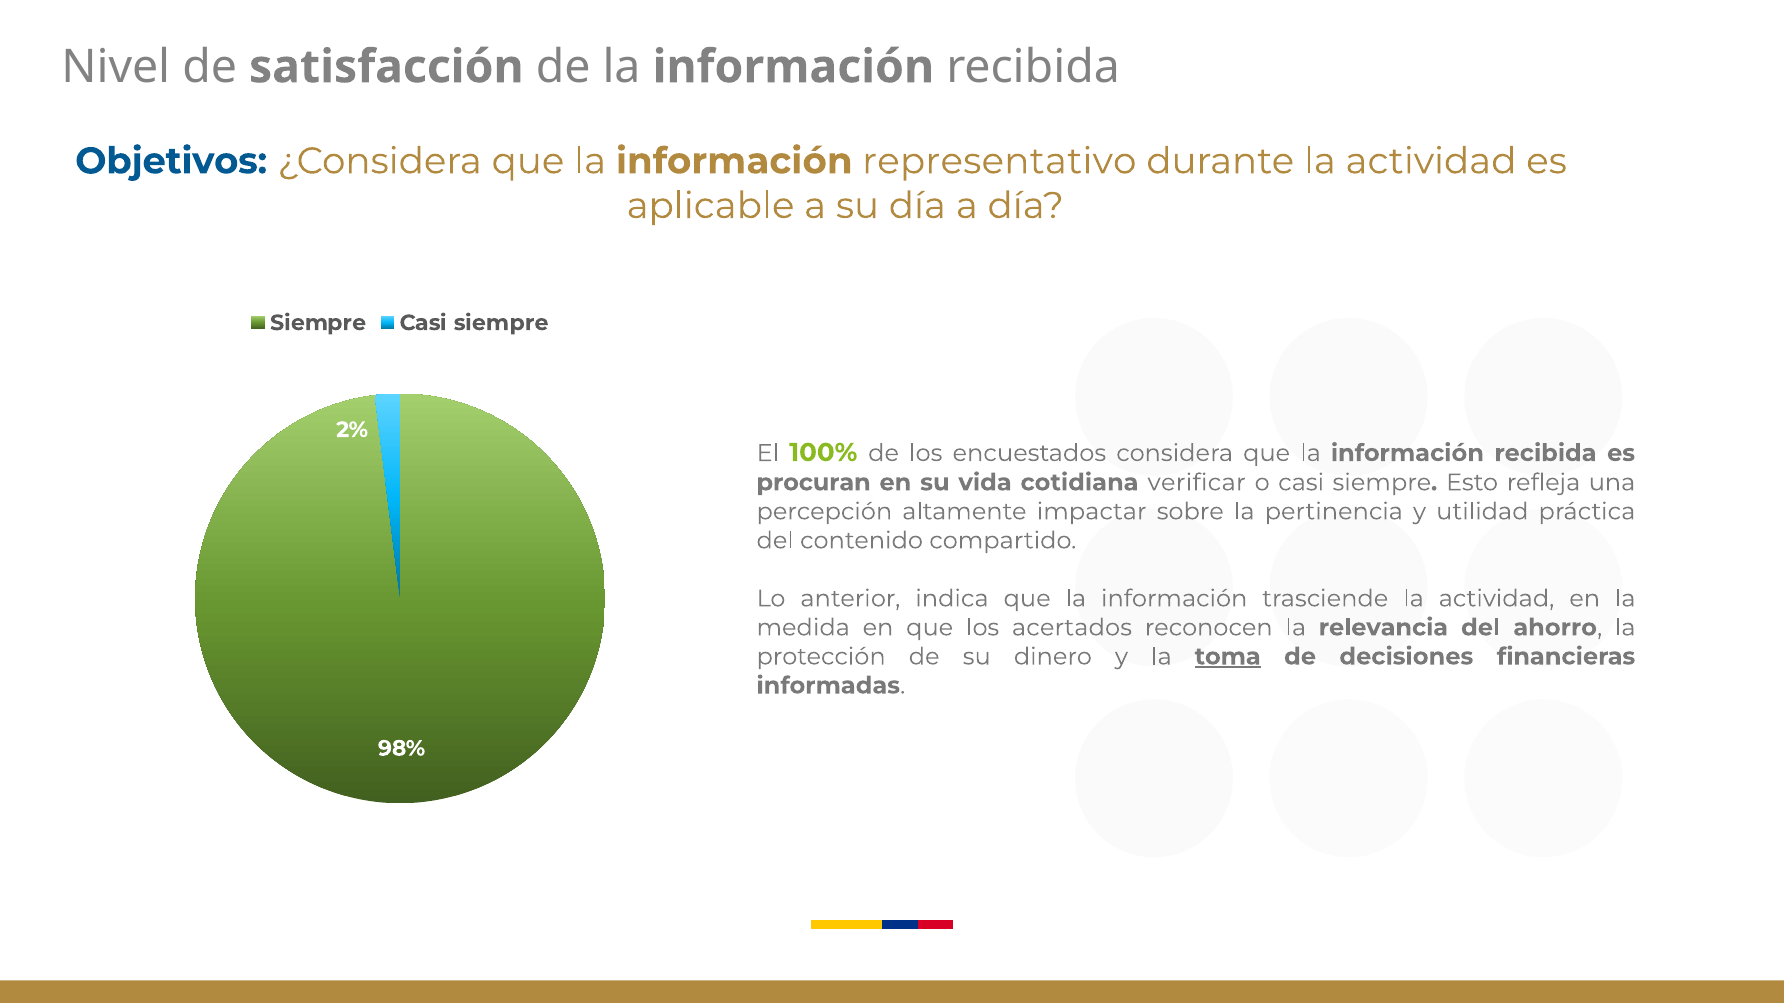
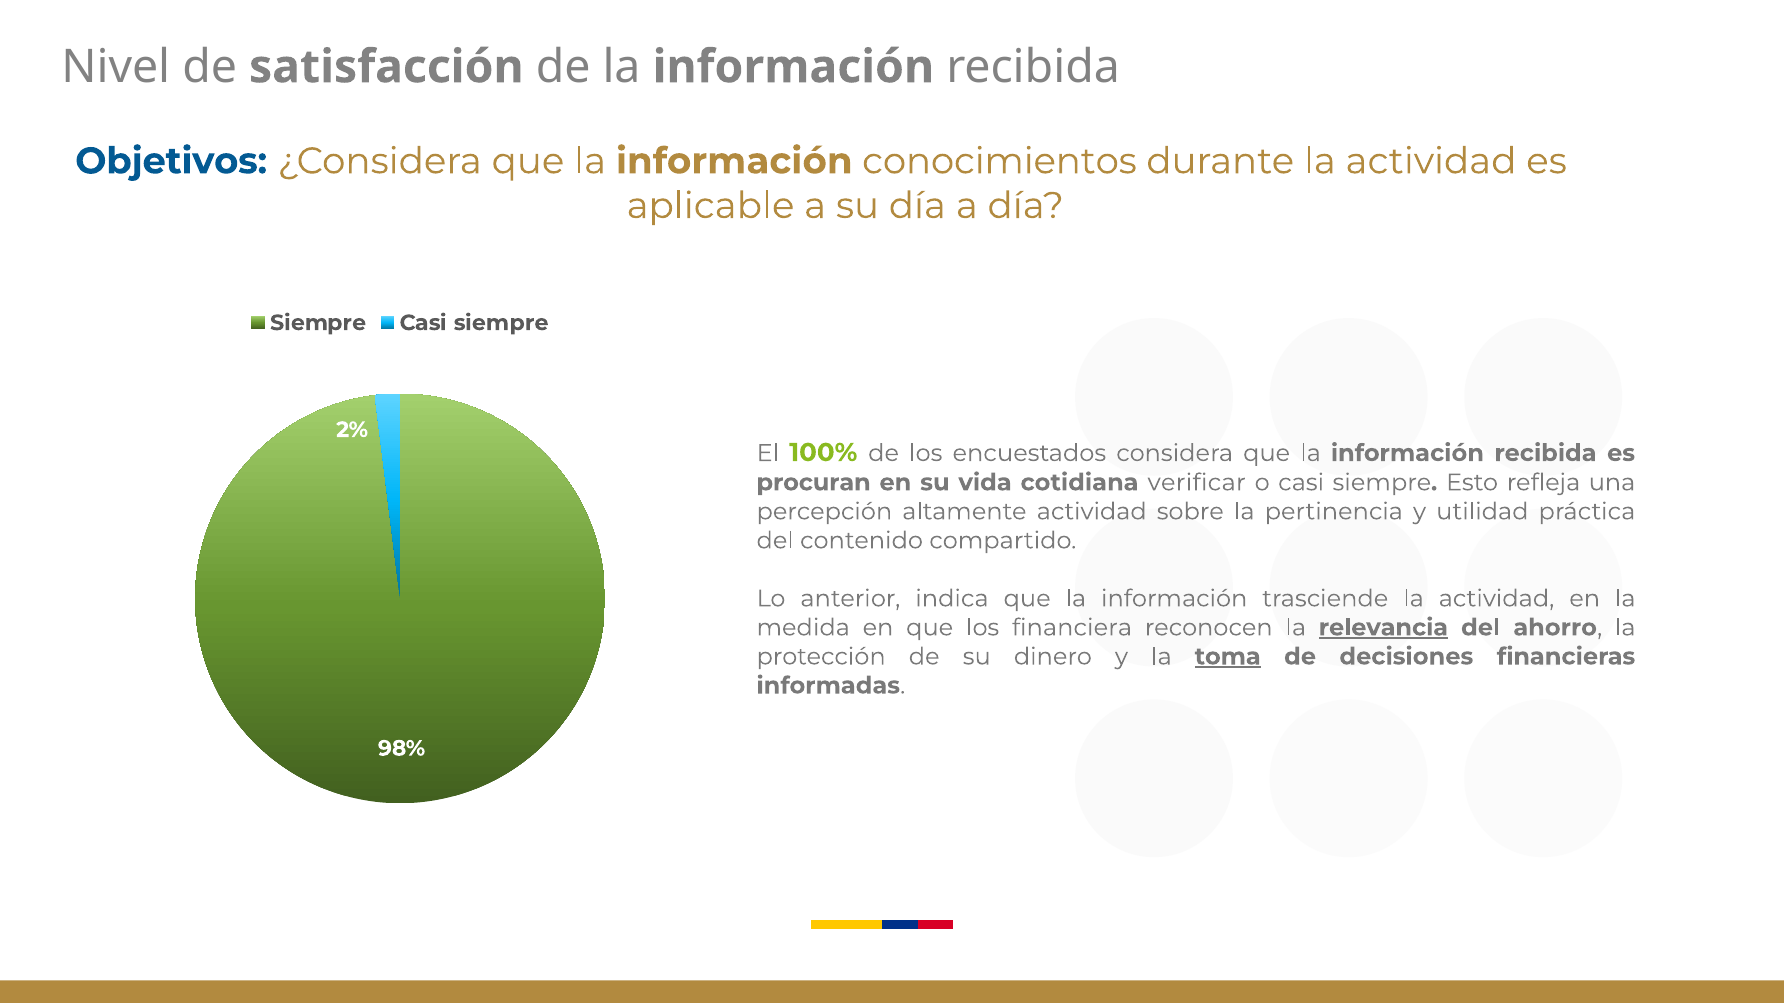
representativo: representativo -> conocimientos
altamente impactar: impactar -> actividad
acertados: acertados -> financiera
relevancia underline: none -> present
